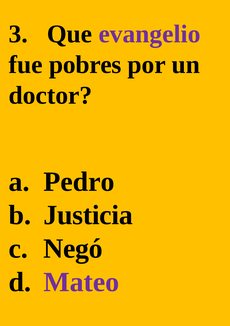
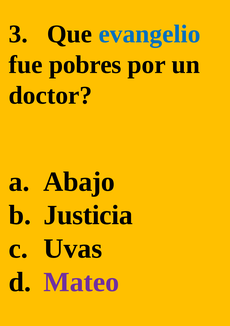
evangelio colour: purple -> blue
Pedro: Pedro -> Abajo
Negó: Negó -> Uvas
